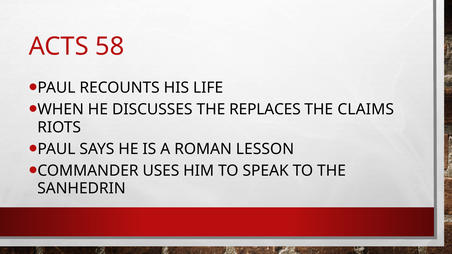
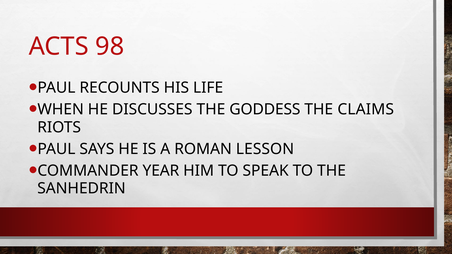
58: 58 -> 98
REPLACES: REPLACES -> GODDESS
USES: USES -> YEAR
